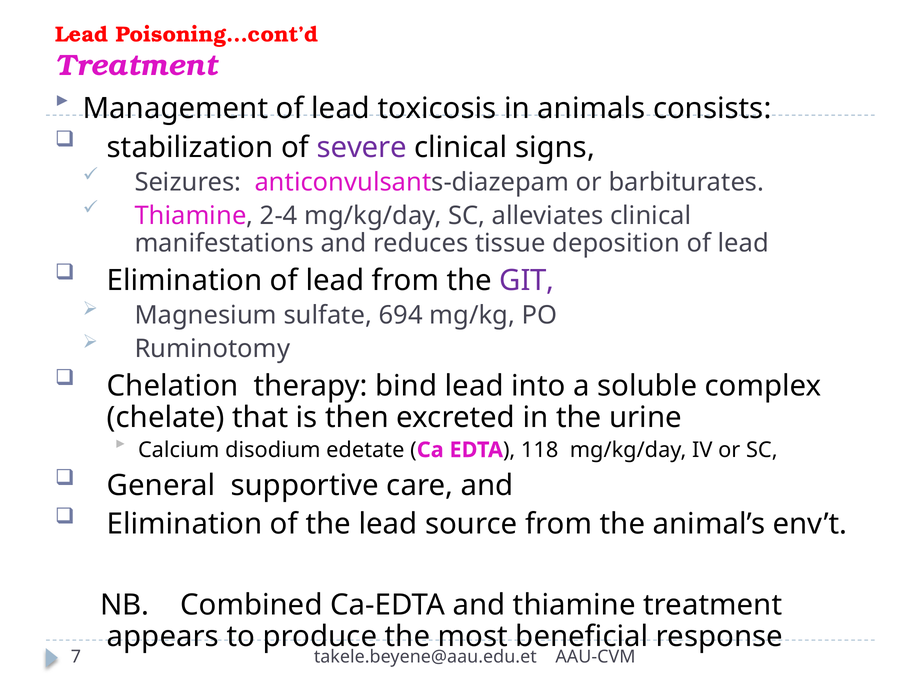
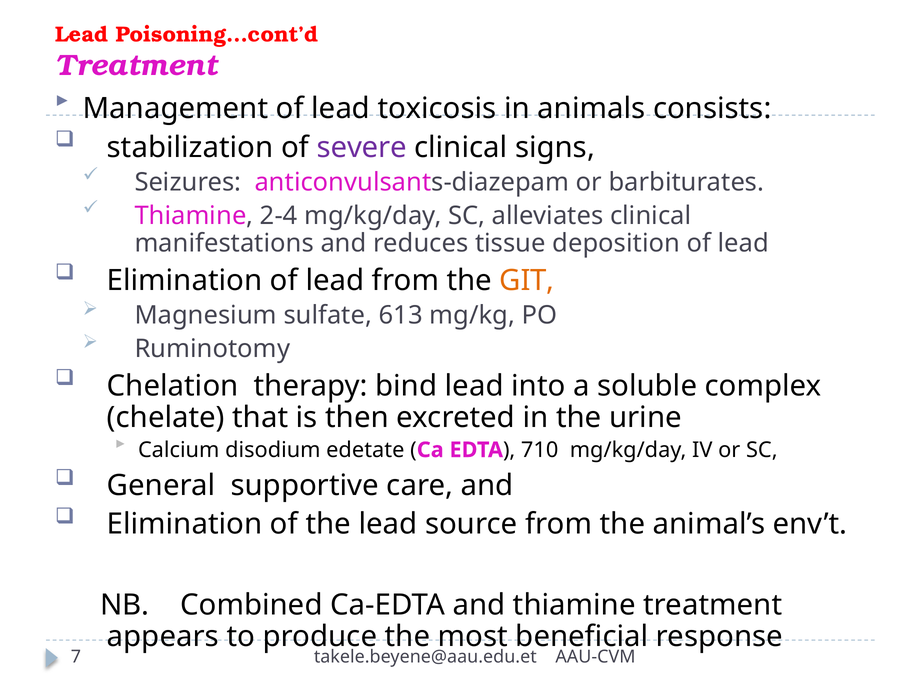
GIT colour: purple -> orange
694: 694 -> 613
118: 118 -> 710
